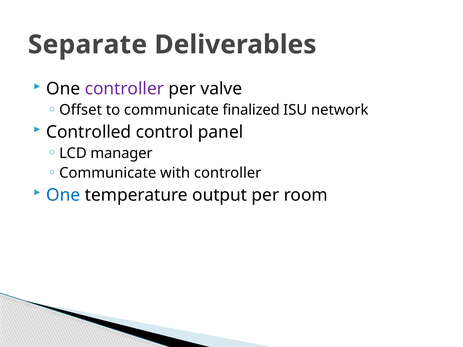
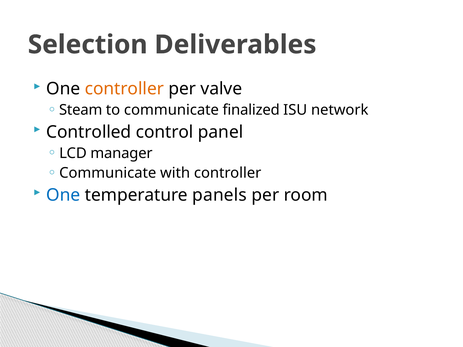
Separate: Separate -> Selection
controller at (124, 89) colour: purple -> orange
Offset: Offset -> Steam
output: output -> panels
